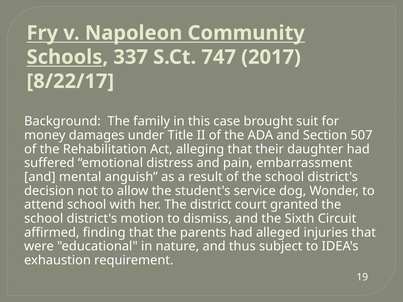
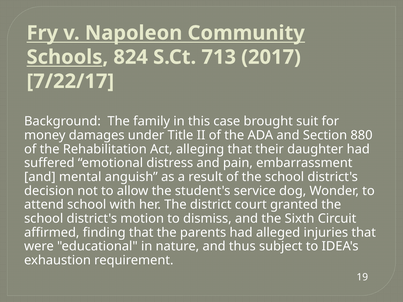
337: 337 -> 824
747: 747 -> 713
8/22/17: 8/22/17 -> 7/22/17
507: 507 -> 880
